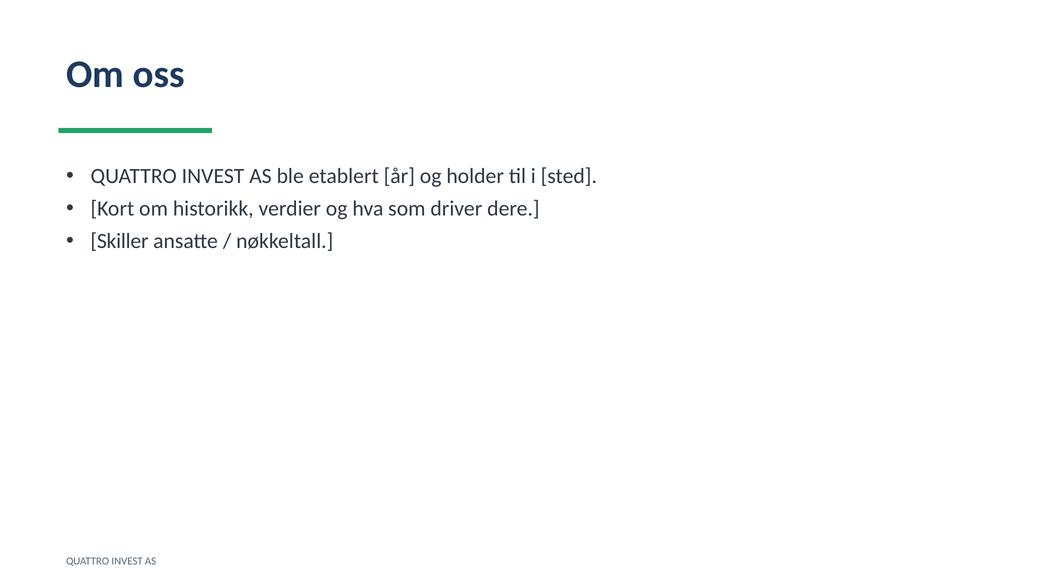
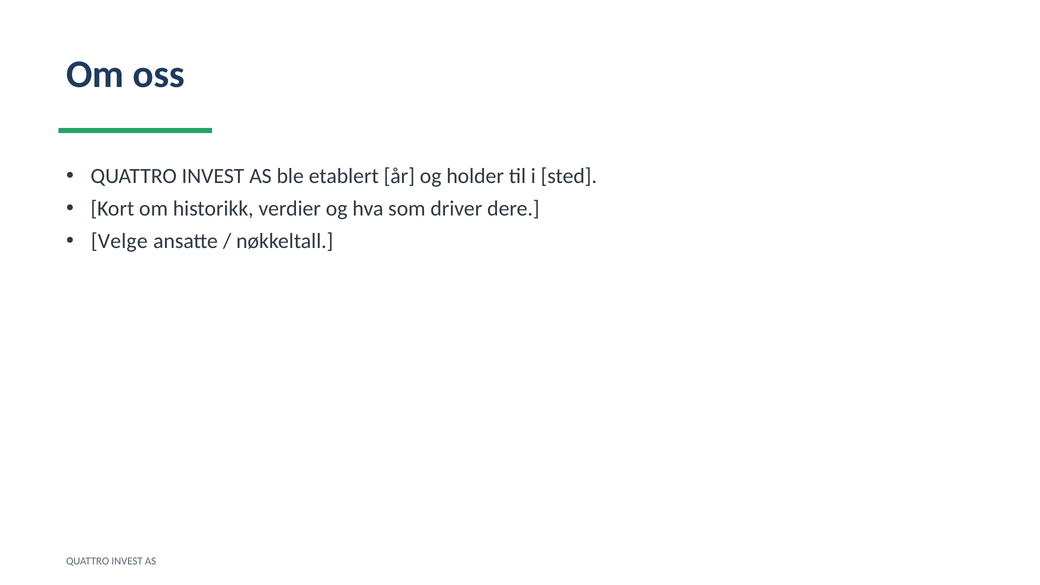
Skiller: Skiller -> Velge
